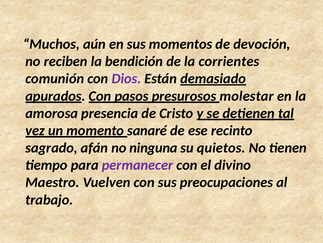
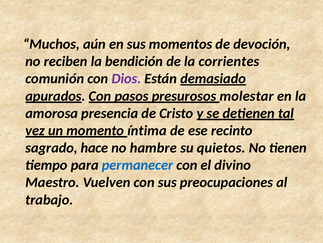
sanaré: sanaré -> íntima
afán: afán -> hace
ninguna: ninguna -> hambre
permanecer colour: purple -> blue
